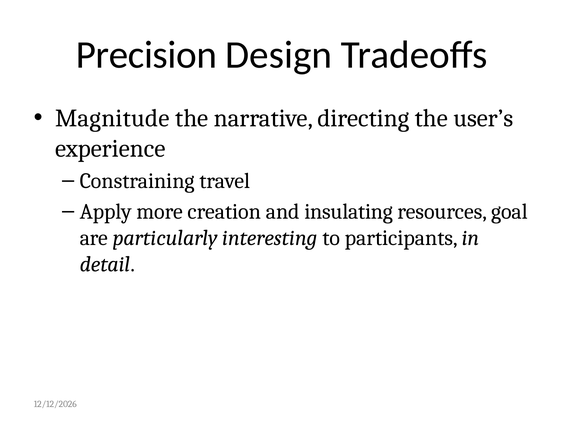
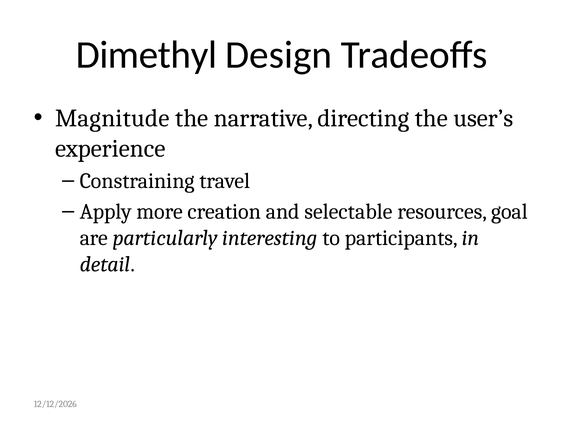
Precision: Precision -> Dimethyl
insulating: insulating -> selectable
